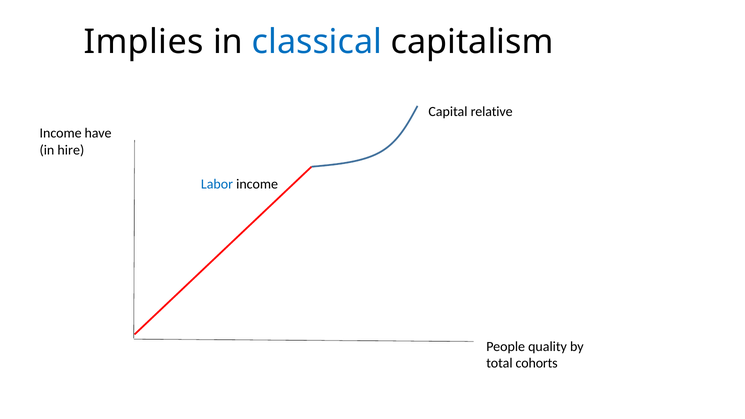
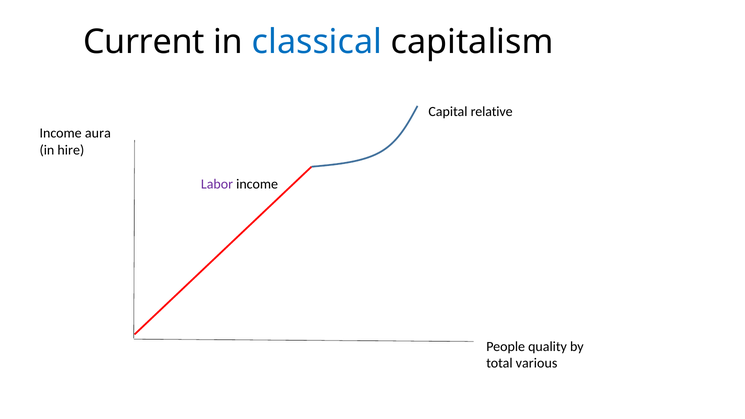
Implies: Implies -> Current
have: have -> aura
Labor colour: blue -> purple
cohorts: cohorts -> various
